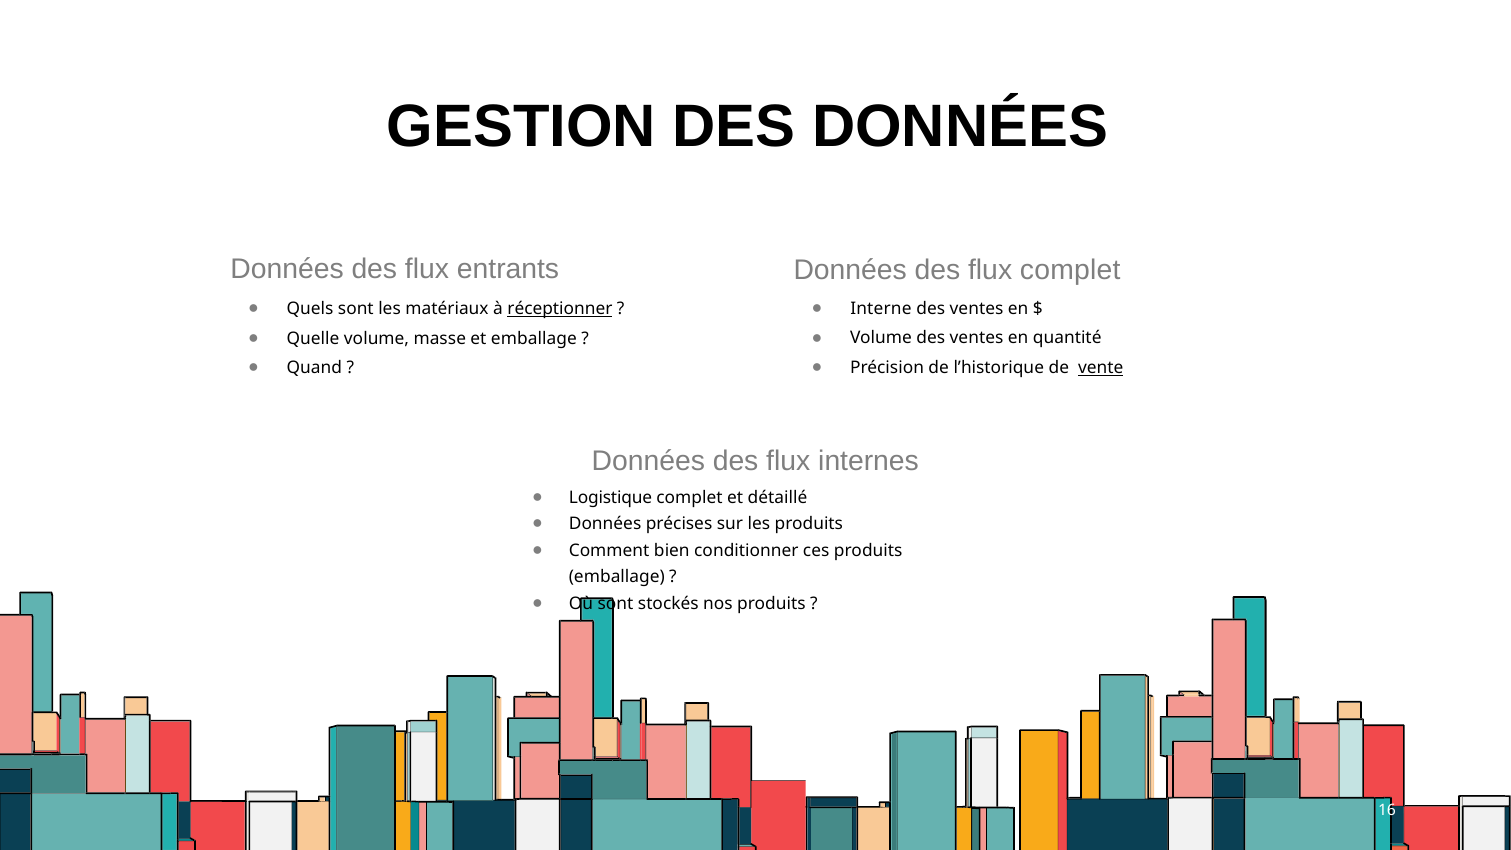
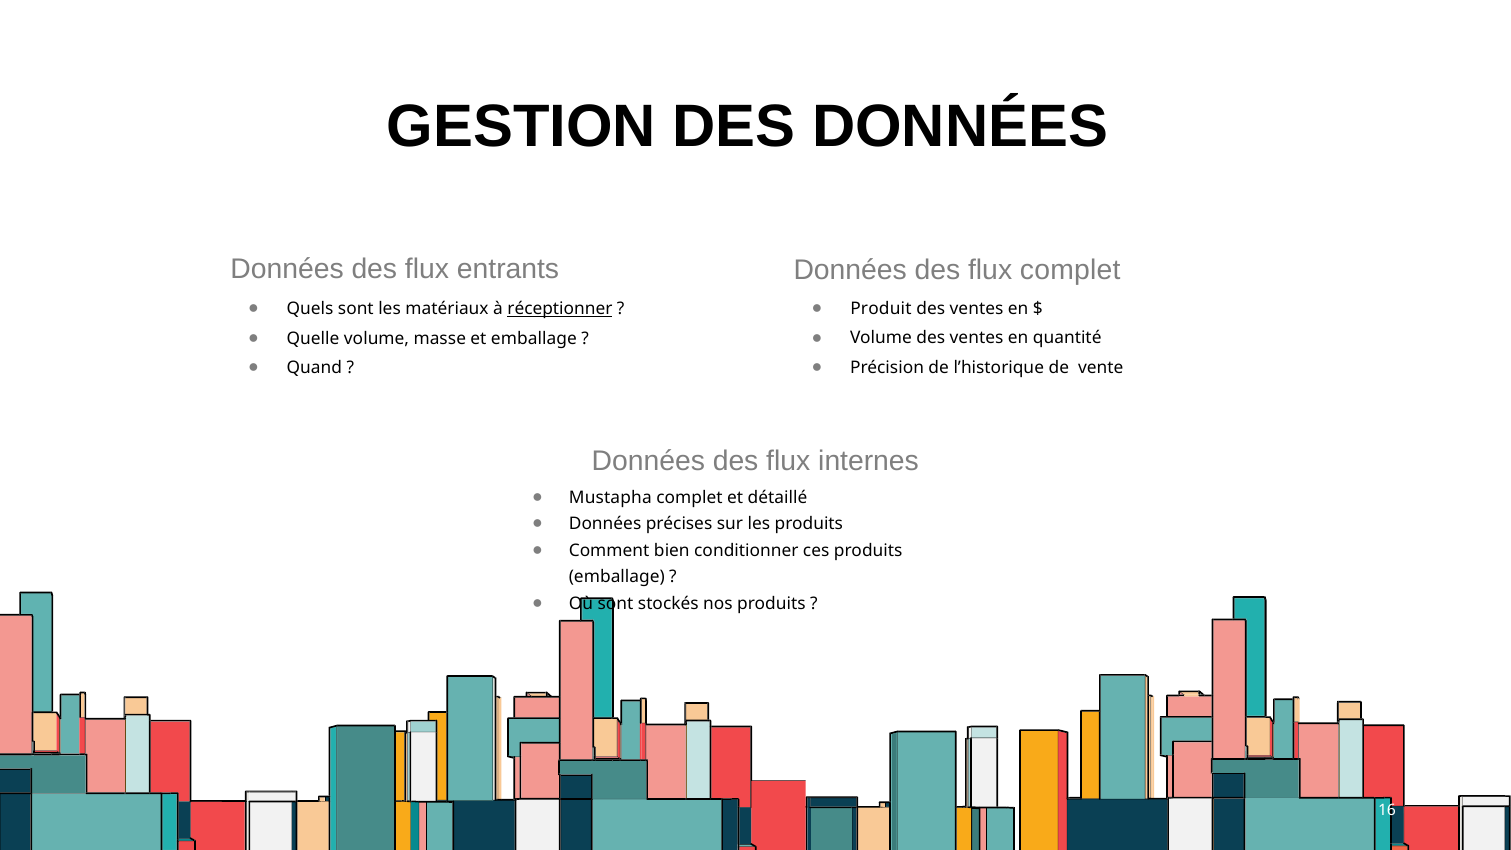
Interne: Interne -> Produit
vente underline: present -> none
Logistique: Logistique -> Mustapha
